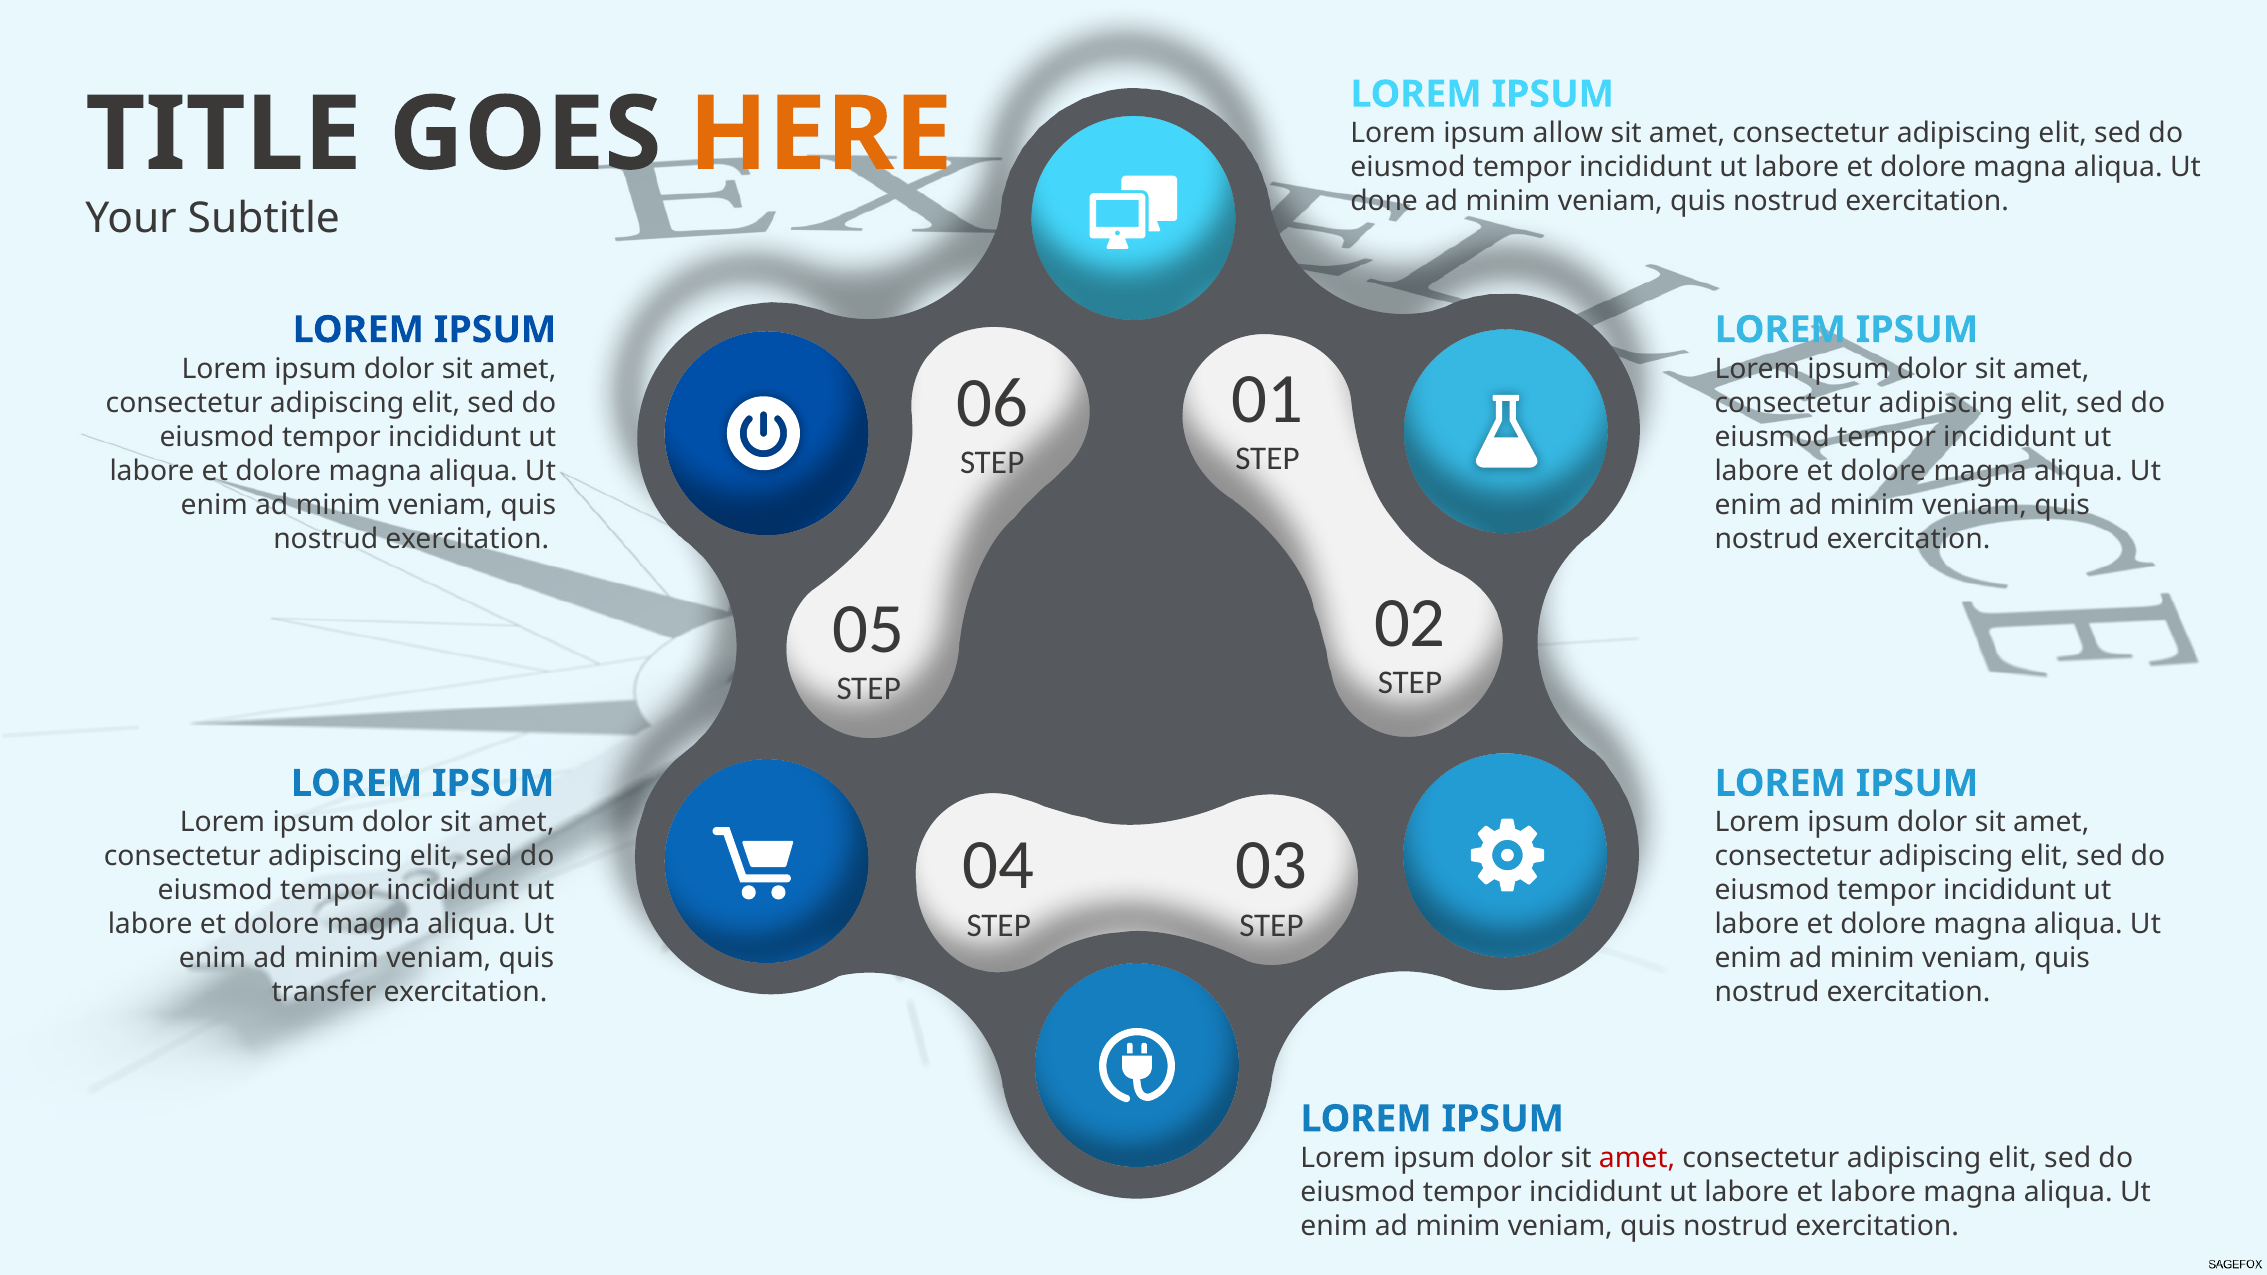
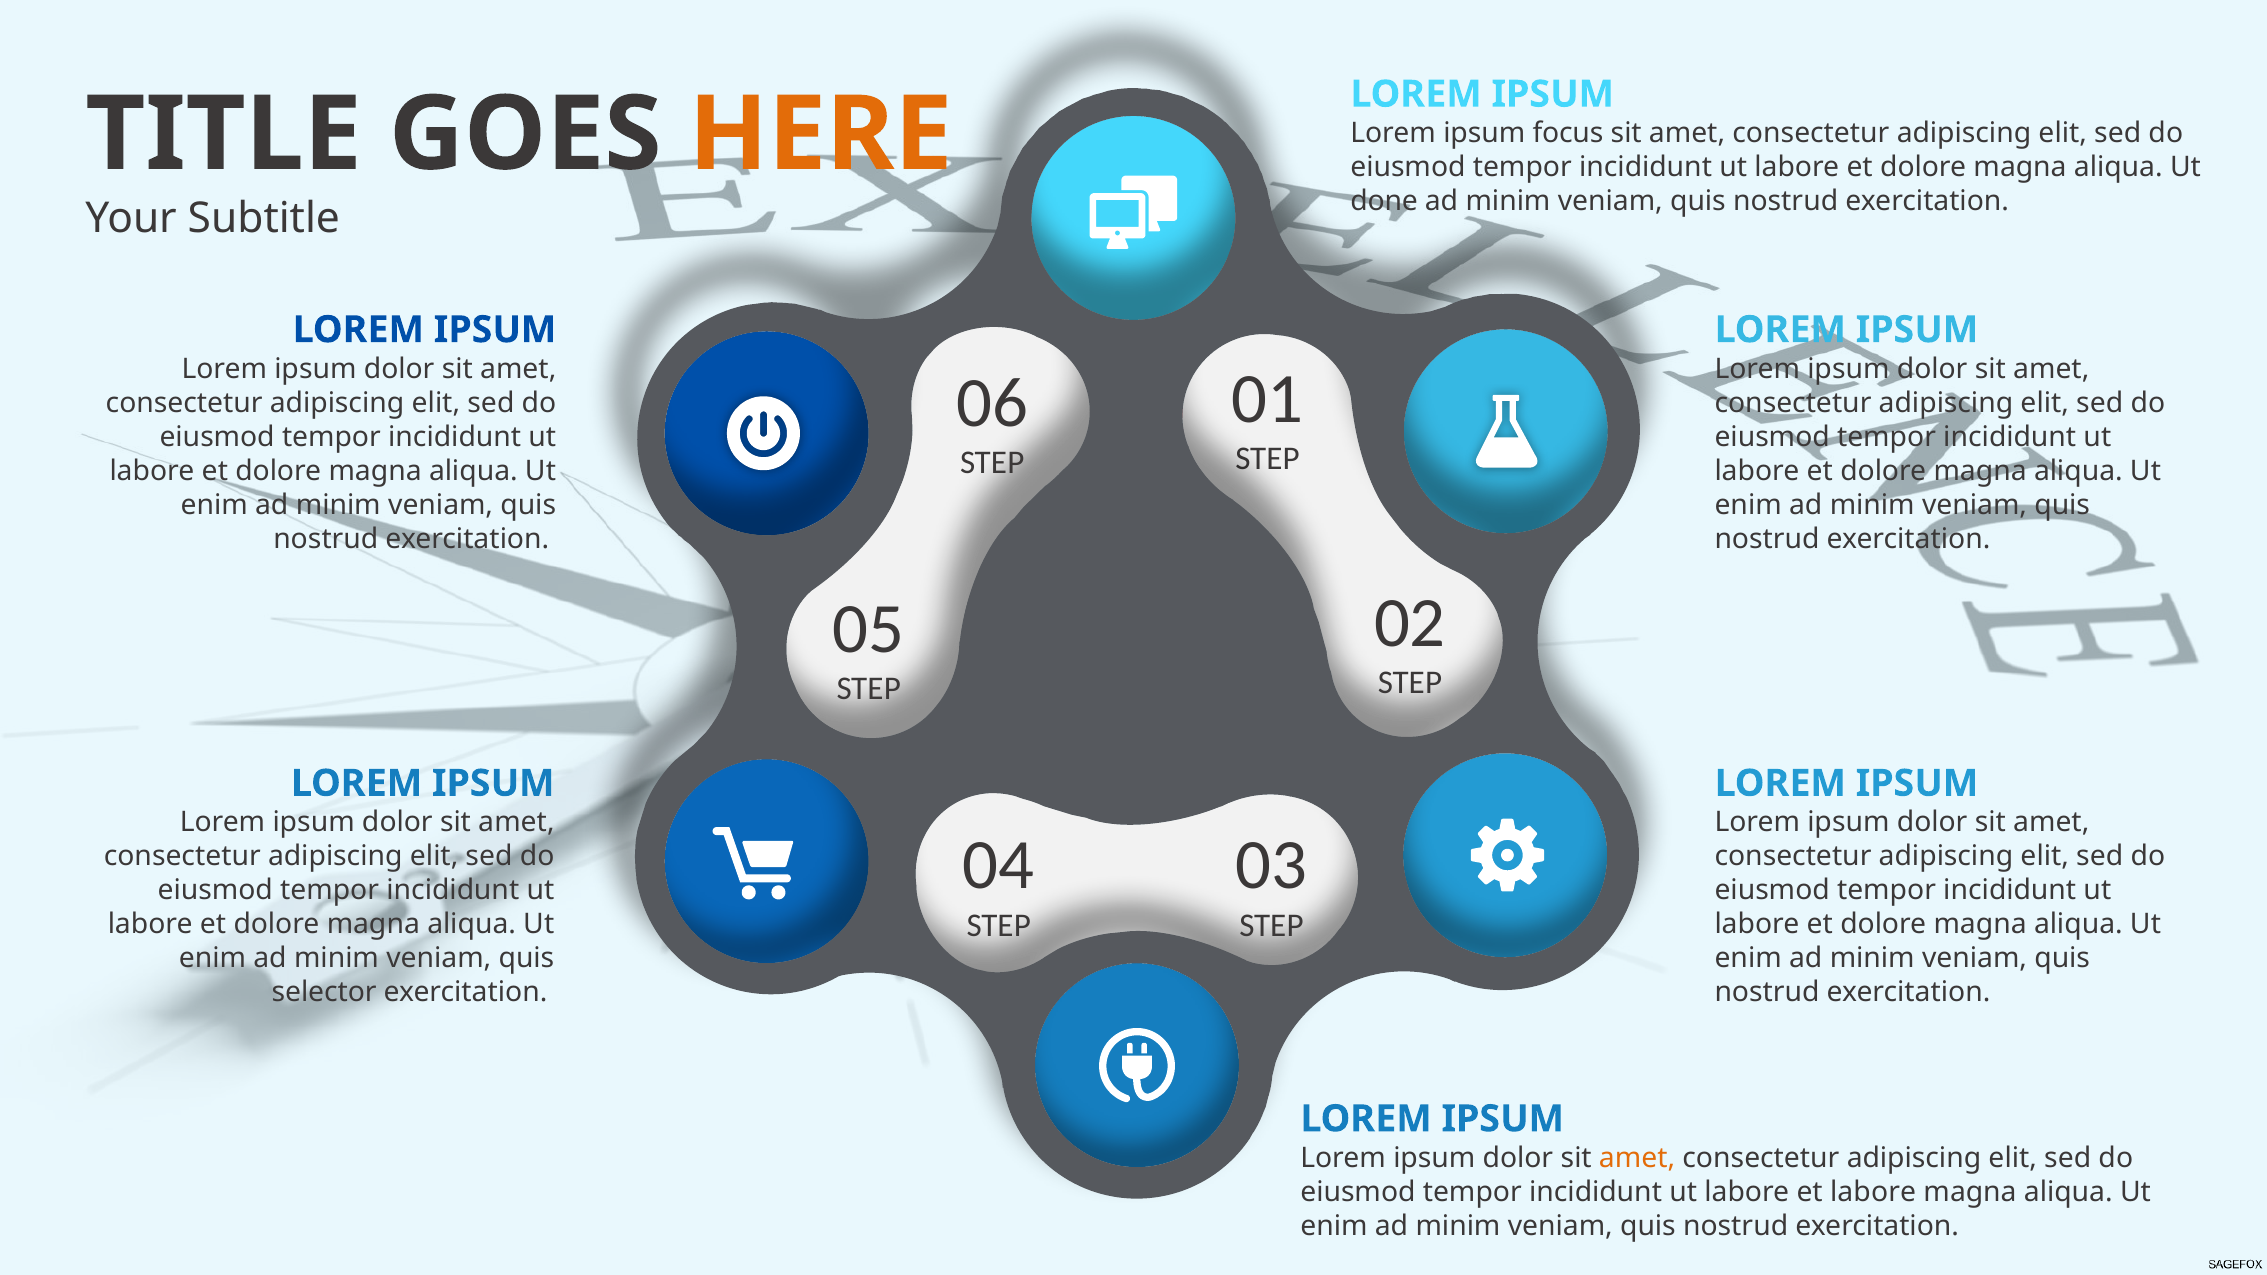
allow: allow -> focus
transfer: transfer -> selector
amet at (1637, 1158) colour: red -> orange
